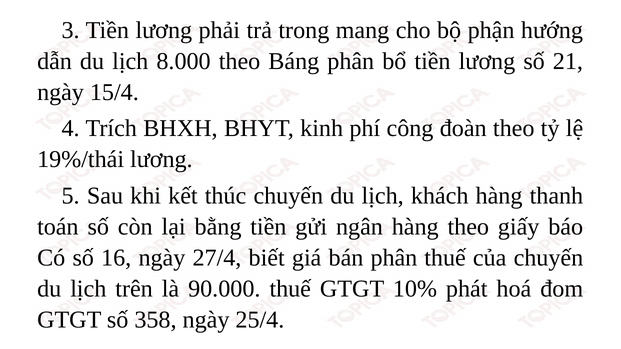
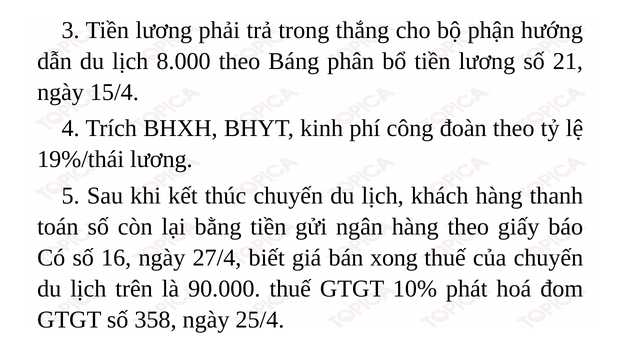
mang: mang -> thắng
bán phân: phân -> xong
